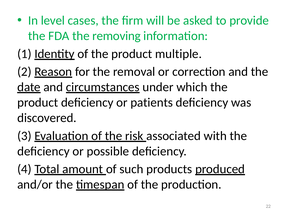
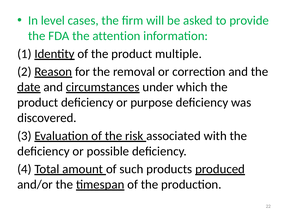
removing: removing -> attention
patients: patients -> purpose
